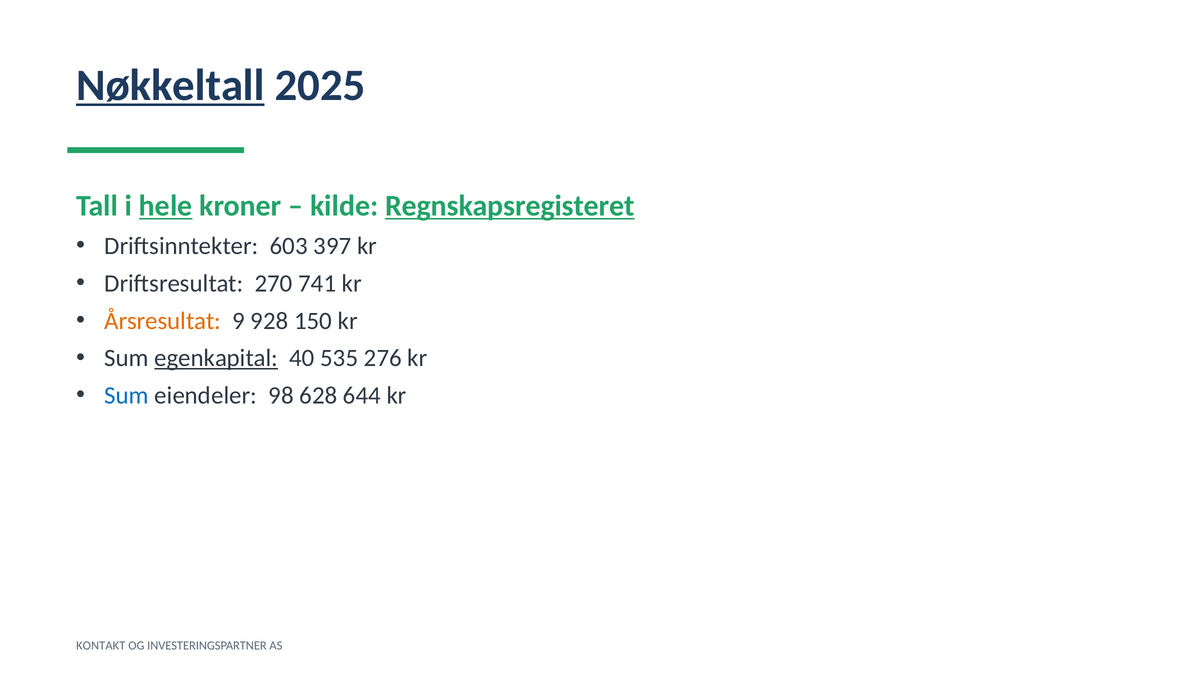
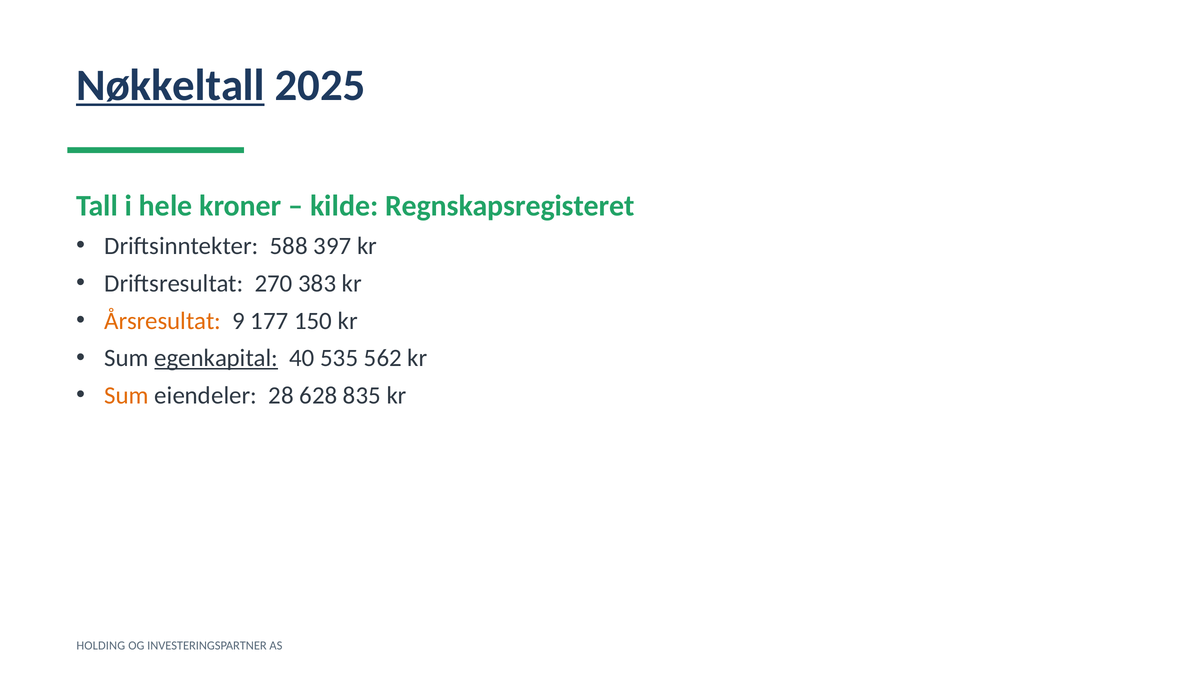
hele underline: present -> none
Regnskapsregisteret underline: present -> none
603: 603 -> 588
741: 741 -> 383
928: 928 -> 177
276: 276 -> 562
Sum at (126, 396) colour: blue -> orange
98: 98 -> 28
644: 644 -> 835
KONTAKT: KONTAKT -> HOLDING
